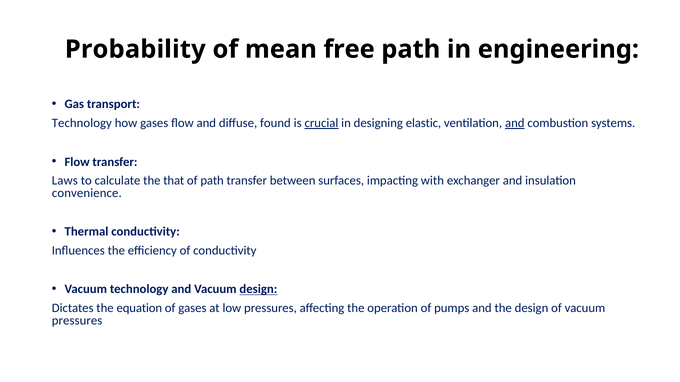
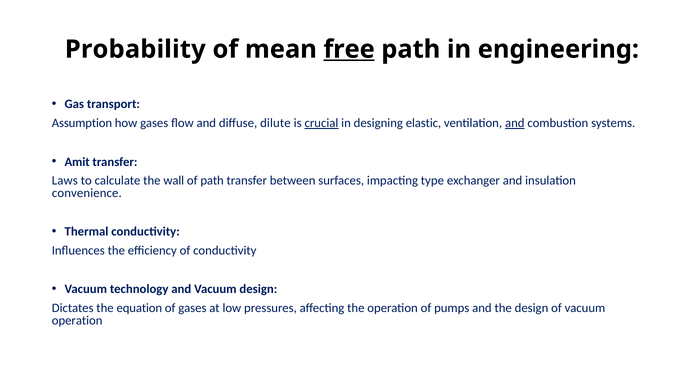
free underline: none -> present
Technology at (82, 123): Technology -> Assumption
found: found -> dilute
Flow at (77, 162): Flow -> Amit
that: that -> wall
with: with -> type
design at (258, 290) underline: present -> none
pressures at (77, 321): pressures -> operation
